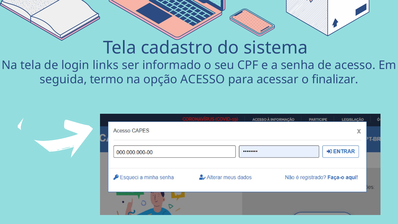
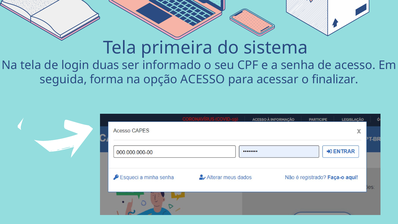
cadastro: cadastro -> primeira
links: links -> duas
termo: termo -> forma
